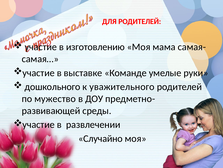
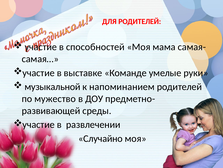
изготовлению: изготовлению -> способностей
дошкольного: дошкольного -> музыкальной
уважительного: уважительного -> напоминанием
